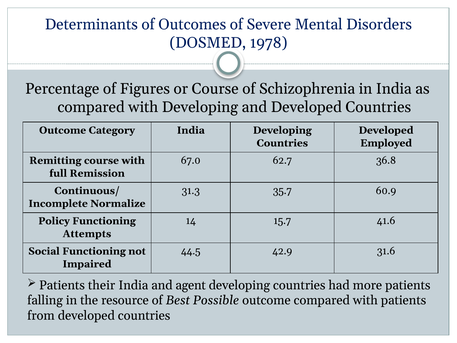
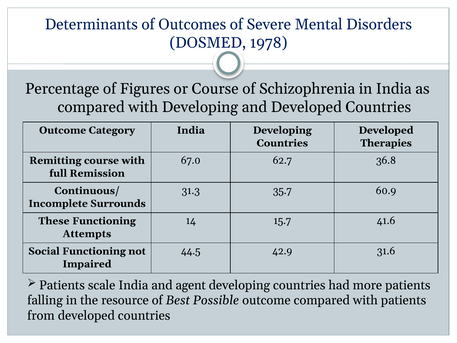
Employed: Employed -> Therapies
Normalize: Normalize -> Surrounds
Policy: Policy -> These
their: their -> scale
